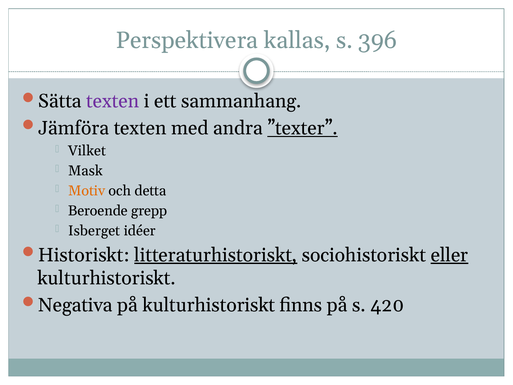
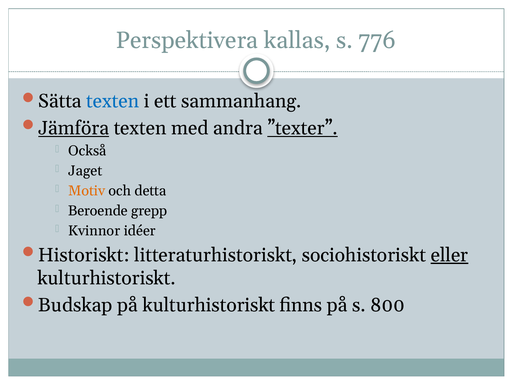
396: 396 -> 776
texten at (113, 101) colour: purple -> blue
Jämföra underline: none -> present
Vilket: Vilket -> Också
Mask: Mask -> Jaget
Isberget: Isberget -> Kvinnor
litteraturhistoriskt underline: present -> none
Negativa: Negativa -> Budskap
420: 420 -> 800
